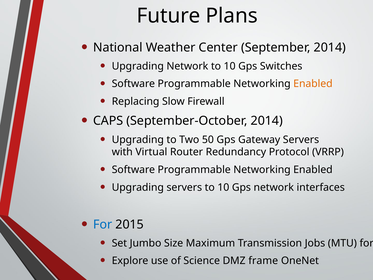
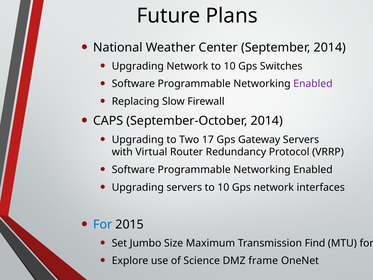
Enabled at (313, 84) colour: orange -> purple
50: 50 -> 17
Jobs: Jobs -> Find
